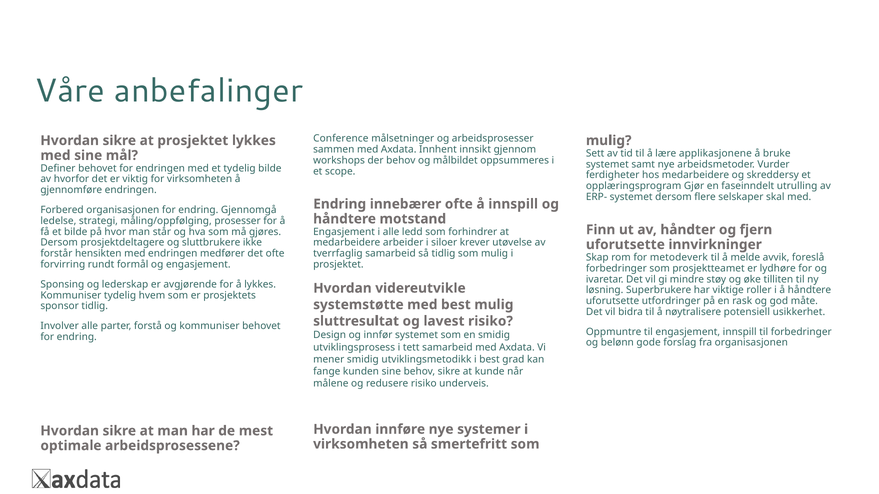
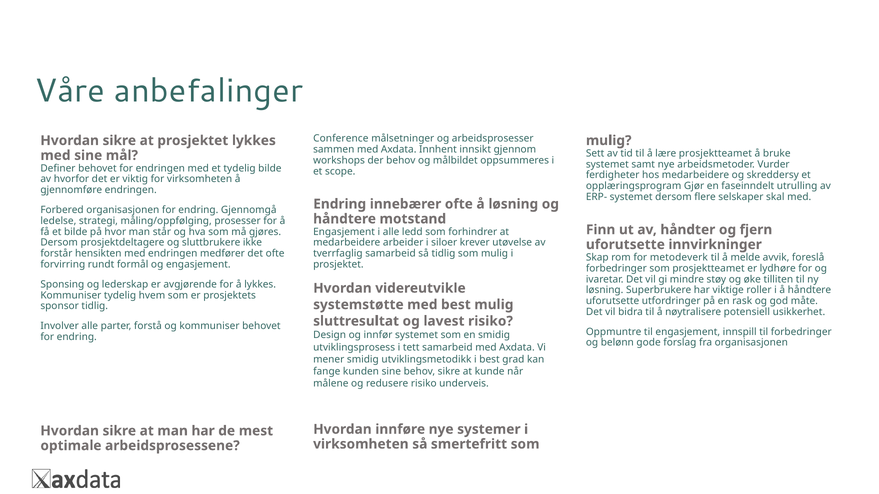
lære applikasjonene: applikasjonene -> prosjektteamet
å innspill: innspill -> løsning
